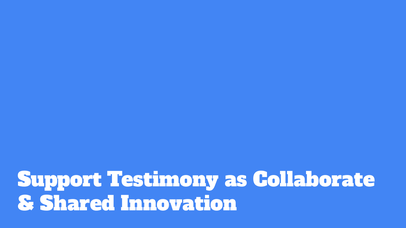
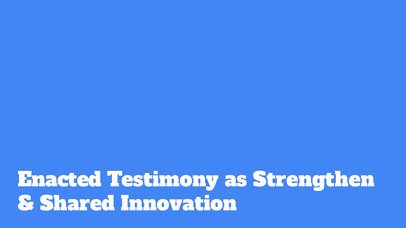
Support: Support -> Enacted
Collaborate: Collaborate -> Strengthen
